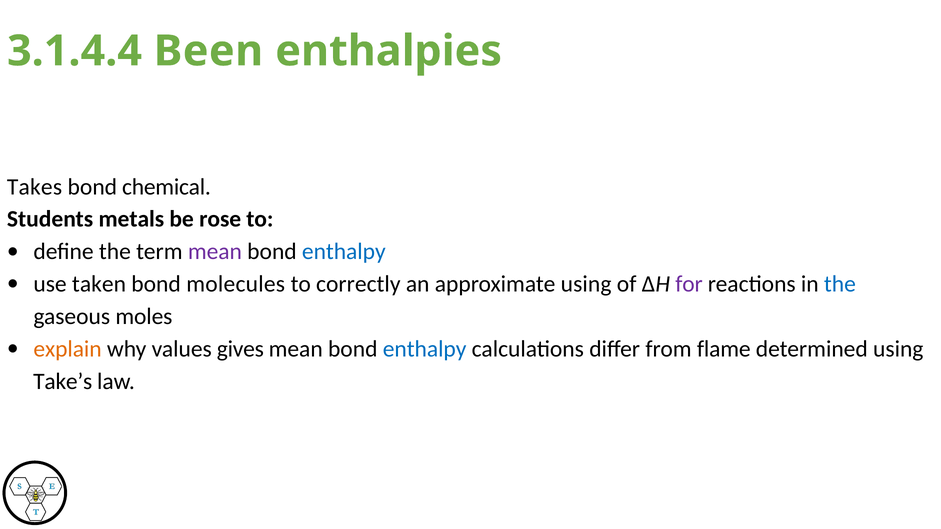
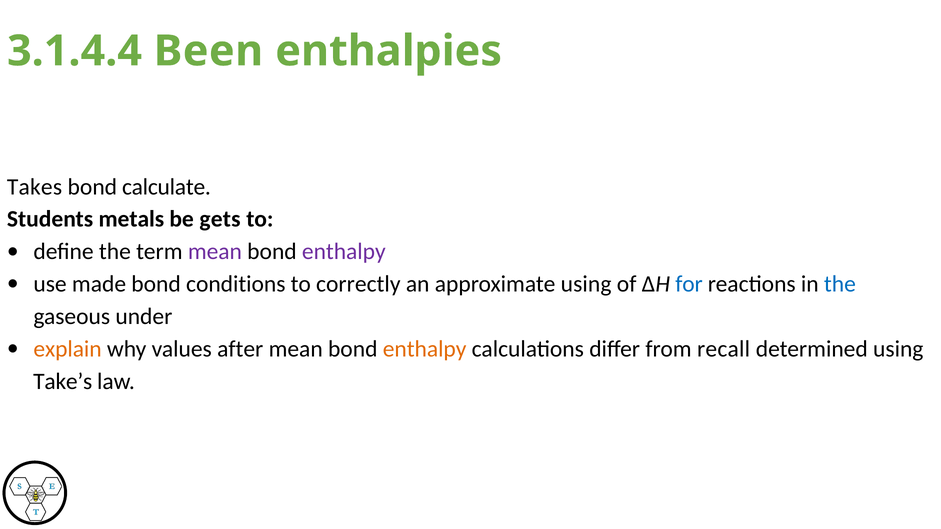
chemical: chemical -> calculate
rose: rose -> gets
enthalpy at (344, 252) colour: blue -> purple
taken: taken -> made
molecules: molecules -> conditions
for colour: purple -> blue
moles: moles -> under
gives: gives -> after
enthalpy at (425, 349) colour: blue -> orange
flame: flame -> recall
